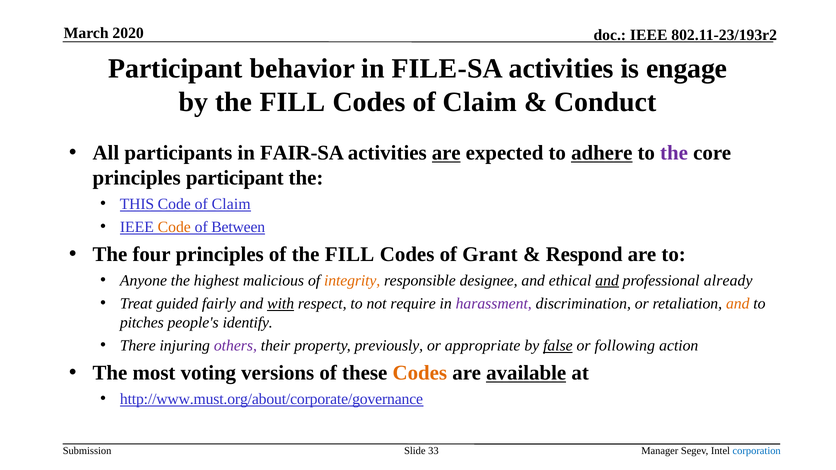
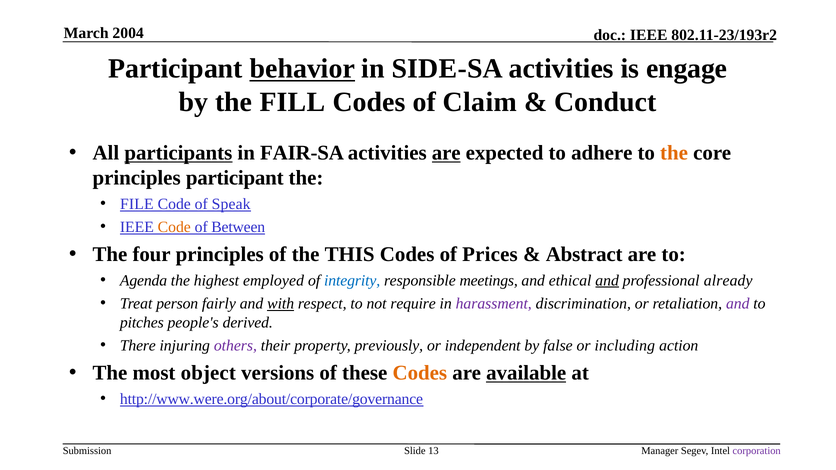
2020: 2020 -> 2004
behavior underline: none -> present
FILE-SA: FILE-SA -> SIDE-SA
participants underline: none -> present
adhere underline: present -> none
the at (674, 153) colour: purple -> orange
THIS: THIS -> FILE
Code of Claim: Claim -> Speak
of the FILL: FILL -> THIS
Grant: Grant -> Prices
Respond: Respond -> Abstract
Anyone: Anyone -> Agenda
malicious: malicious -> employed
integrity colour: orange -> blue
designee: designee -> meetings
guided: guided -> person
and at (738, 304) colour: orange -> purple
identify: identify -> derived
appropriate: appropriate -> independent
false underline: present -> none
following: following -> including
voting: voting -> object
http://www.must.org/about/corporate/governance: http://www.must.org/about/corporate/governance -> http://www.were.org/about/corporate/governance
33: 33 -> 13
corporation colour: blue -> purple
